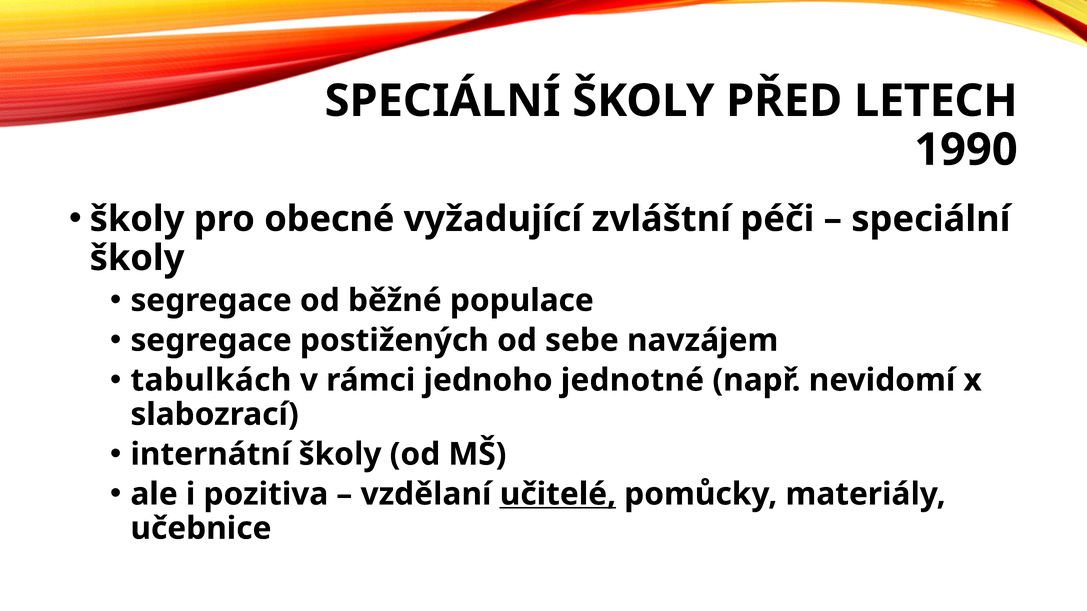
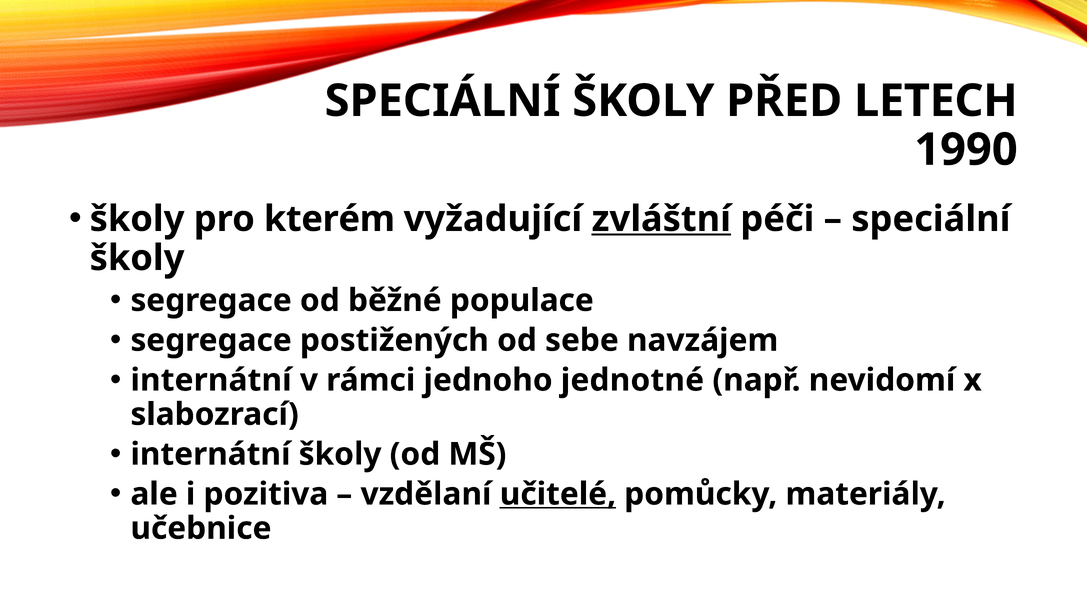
obecné: obecné -> kterém
zvláštní underline: none -> present
tabulkách at (211, 380): tabulkách -> internátní
